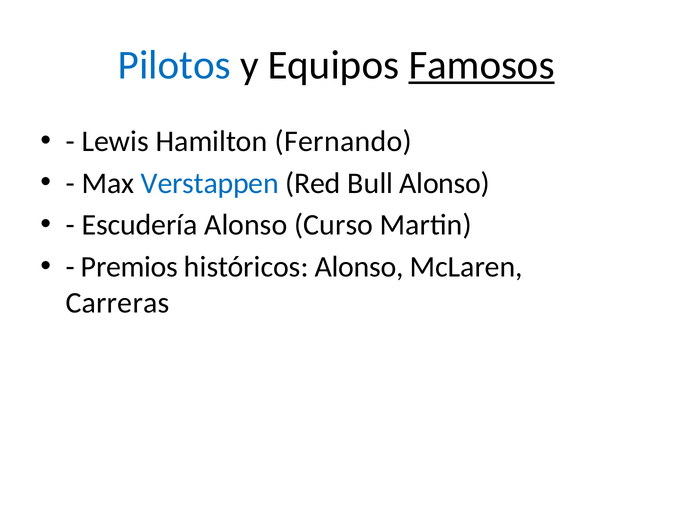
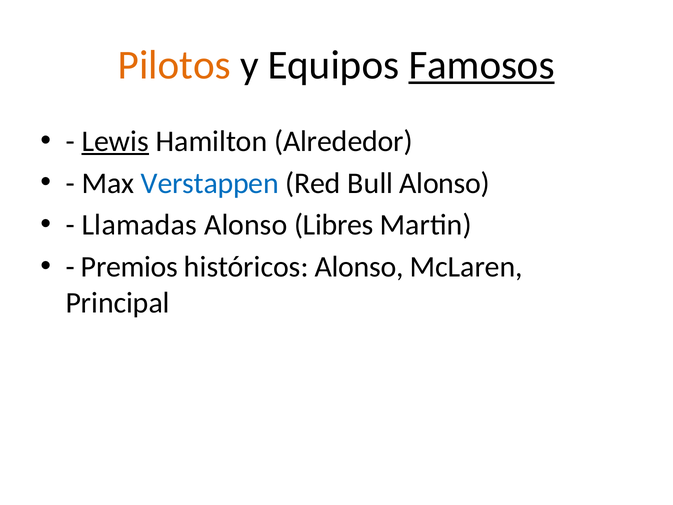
Pilotos colour: blue -> orange
Lewis underline: none -> present
Fernando: Fernando -> Alrededor
Escudería: Escudería -> Llamadas
Curso: Curso -> Libres
Carreras: Carreras -> Principal
